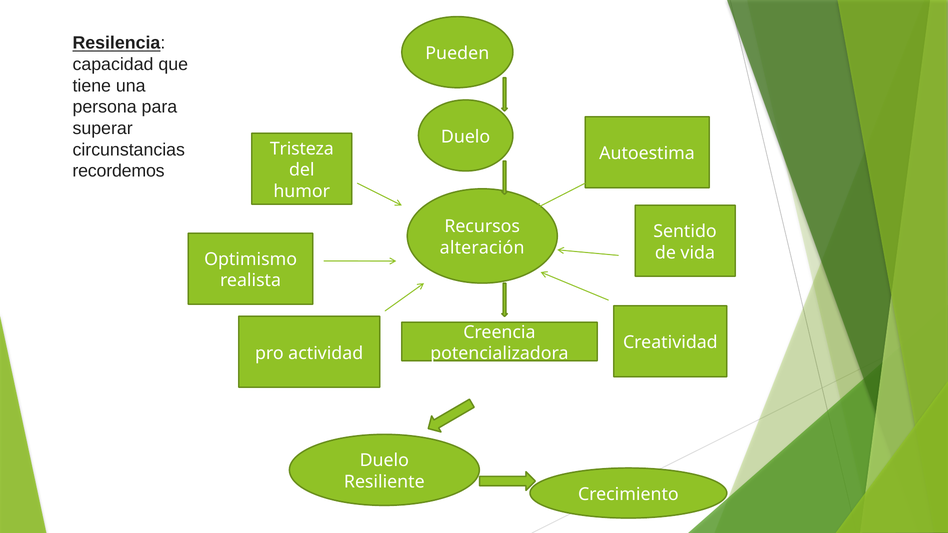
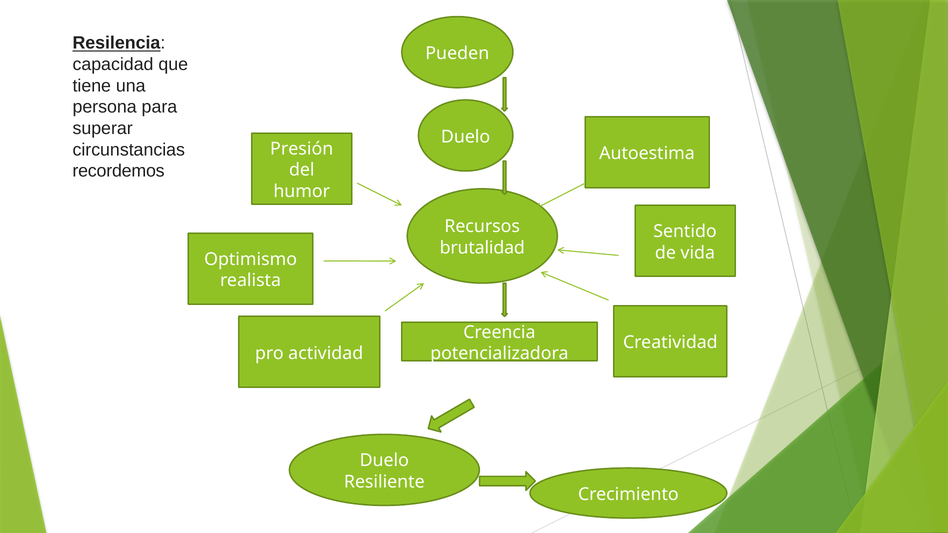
Tristeza: Tristeza -> Presión
alteración: alteración -> brutalidad
